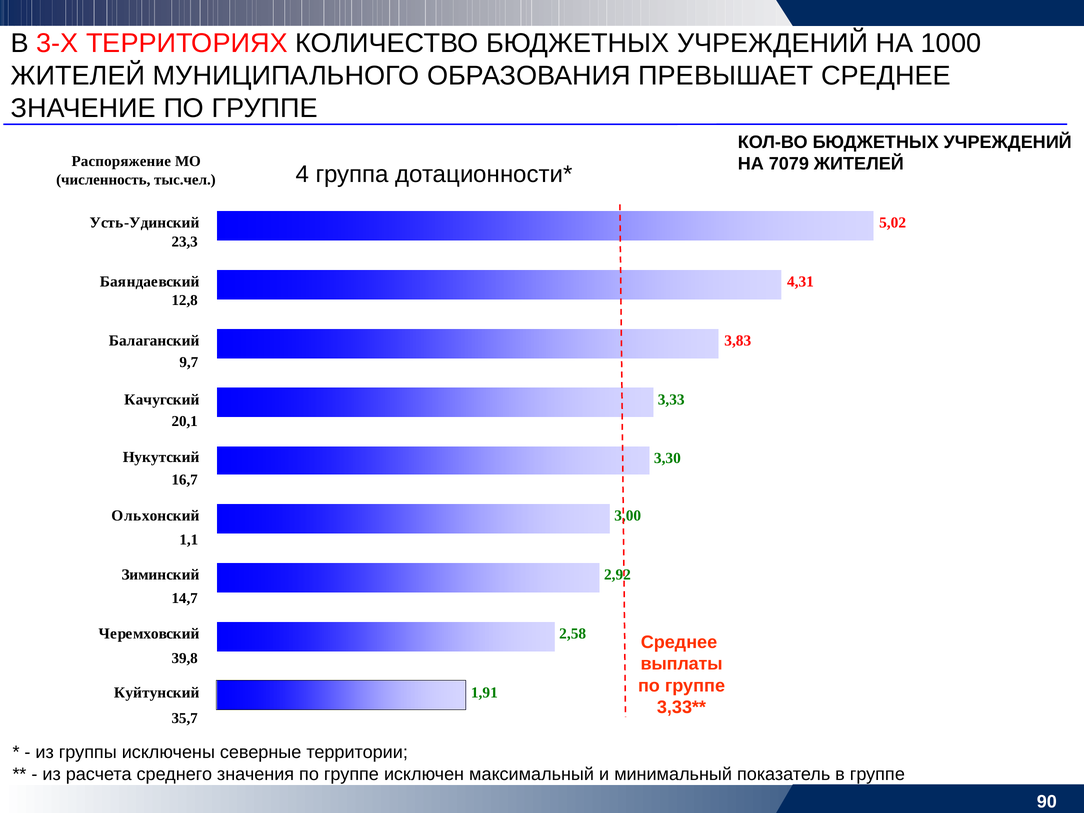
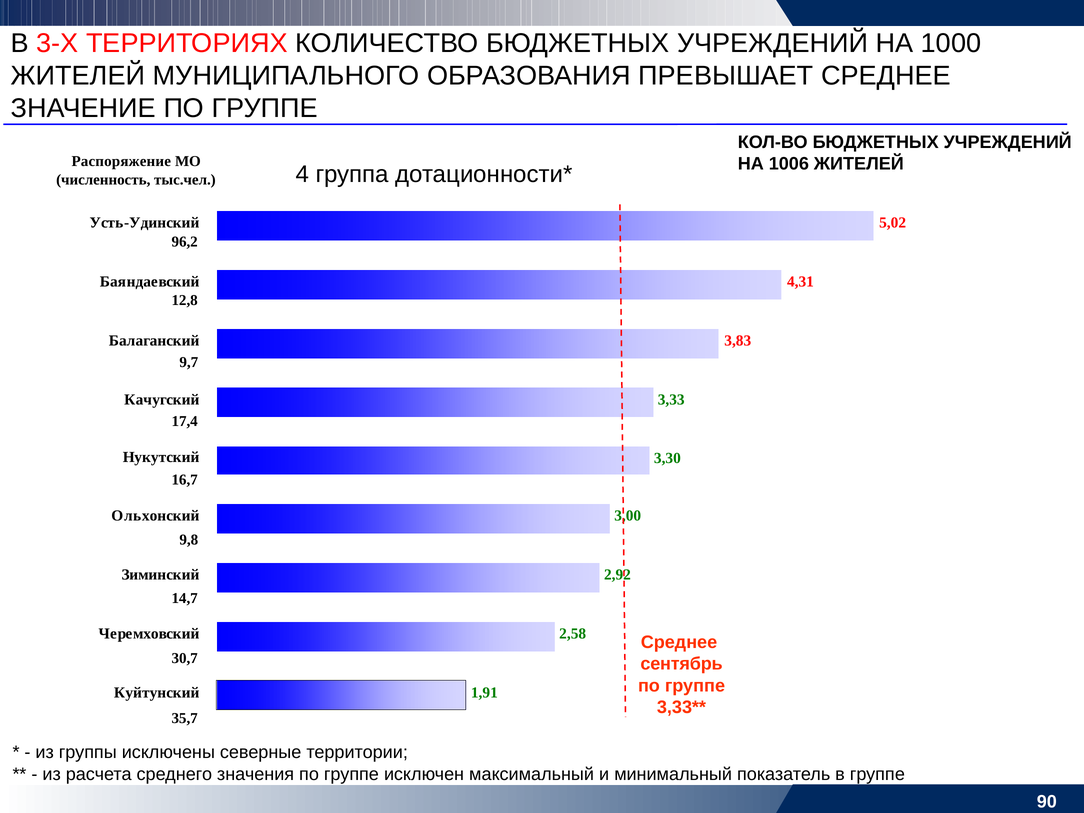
7079: 7079 -> 1006
23,3: 23,3 -> 96,2
20,1: 20,1 -> 17,4
1,1: 1,1 -> 9,8
39,8: 39,8 -> 30,7
выплаты: выплаты -> сентябрь
